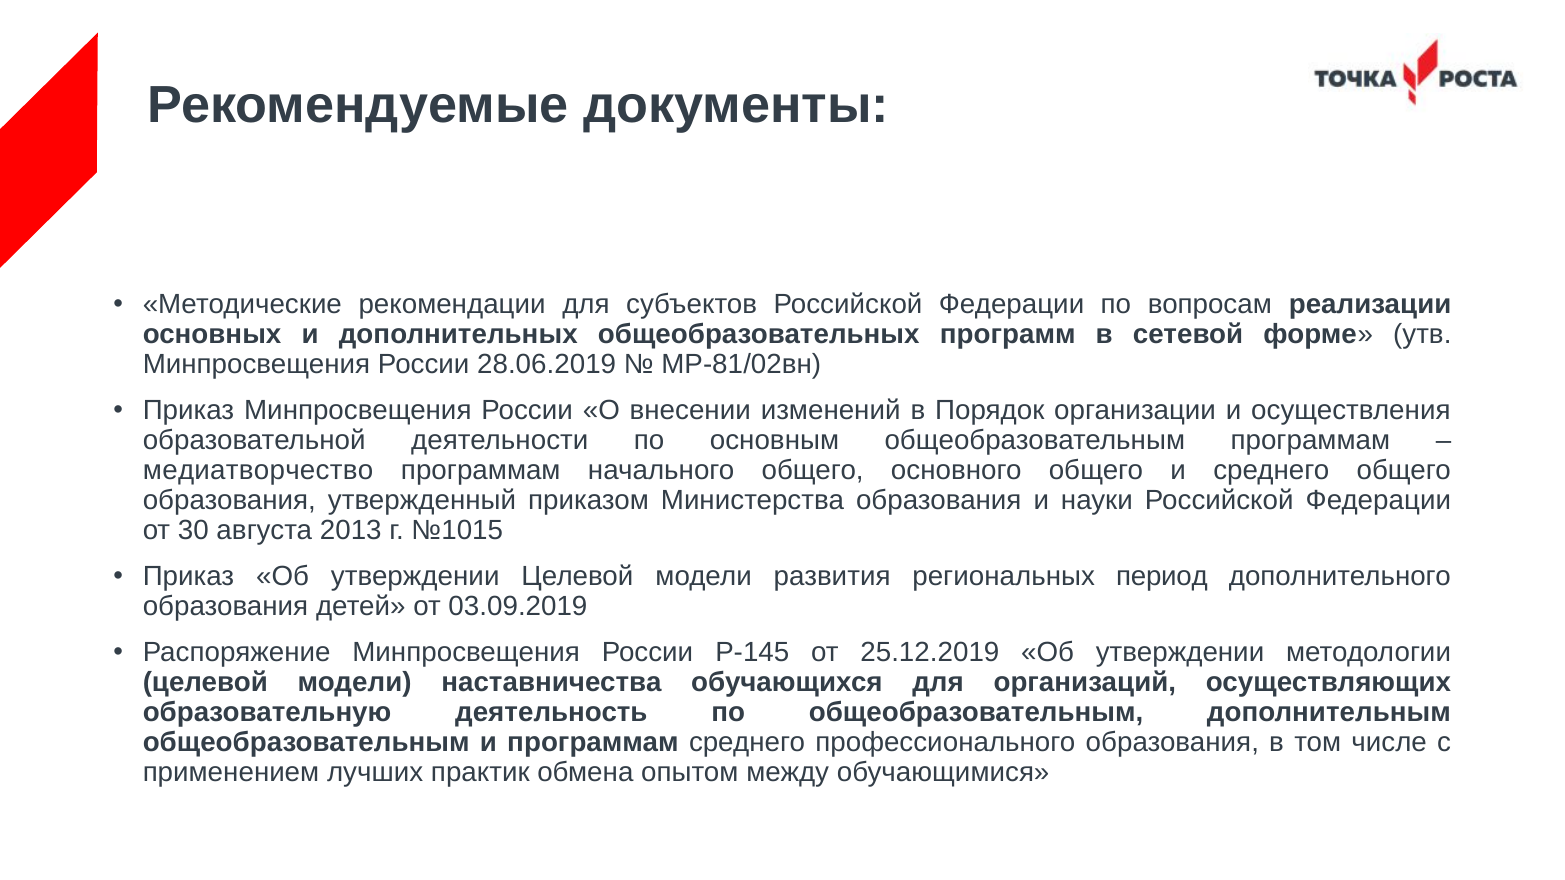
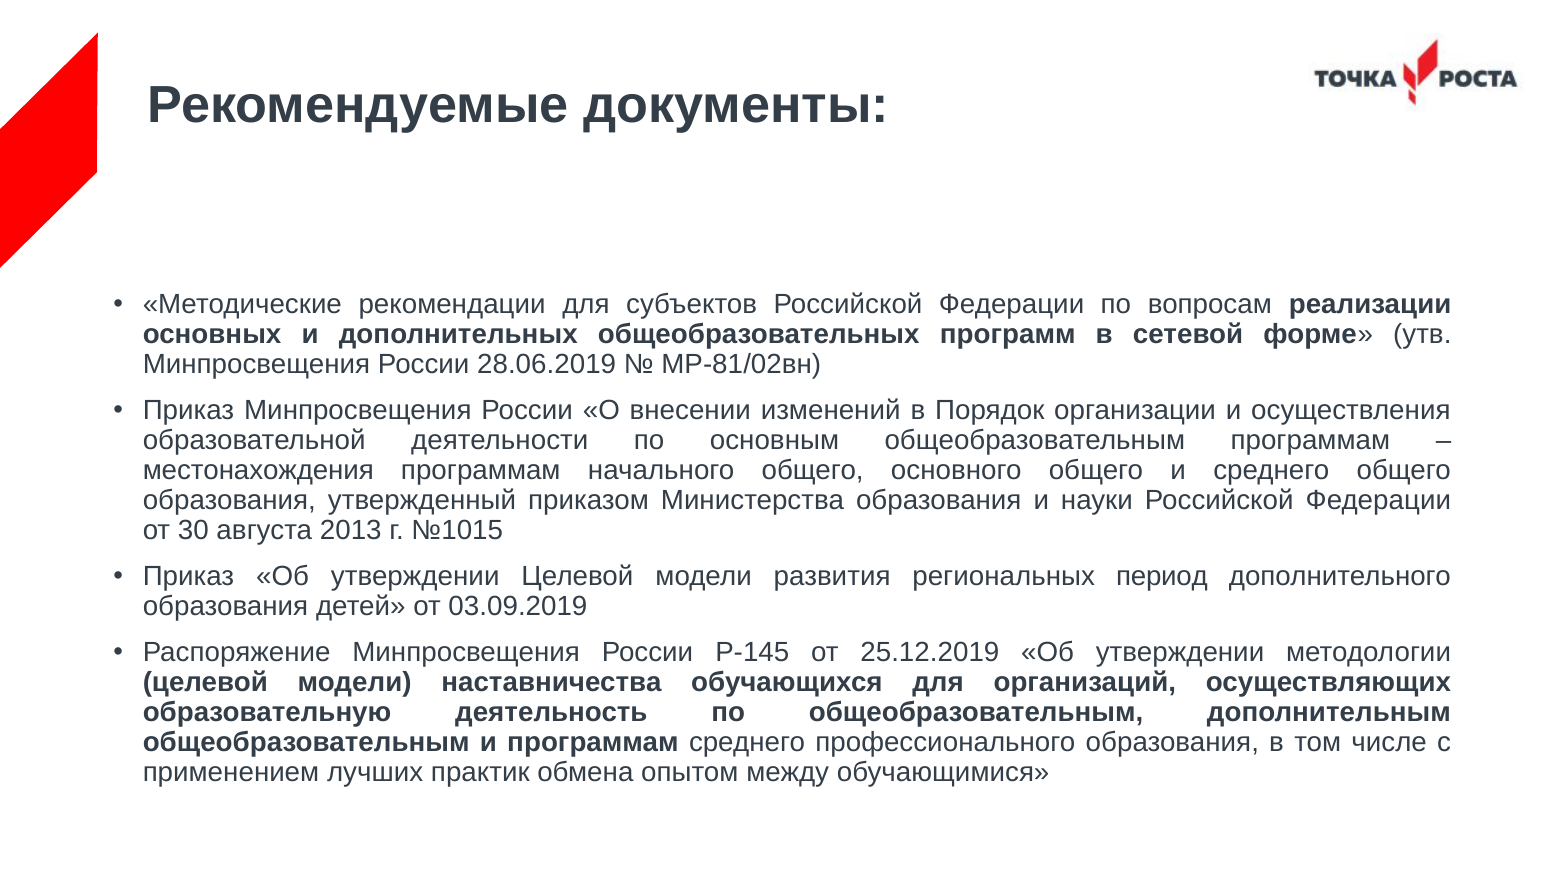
медиатворчество: медиатворчество -> местонахождения
